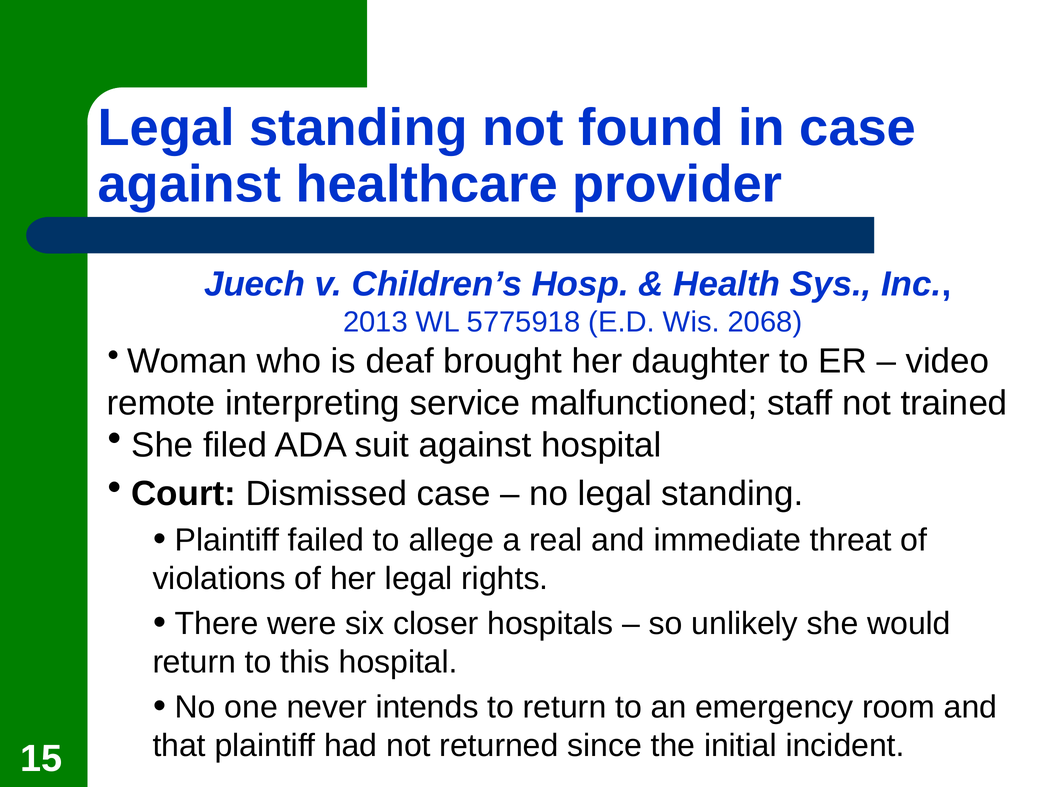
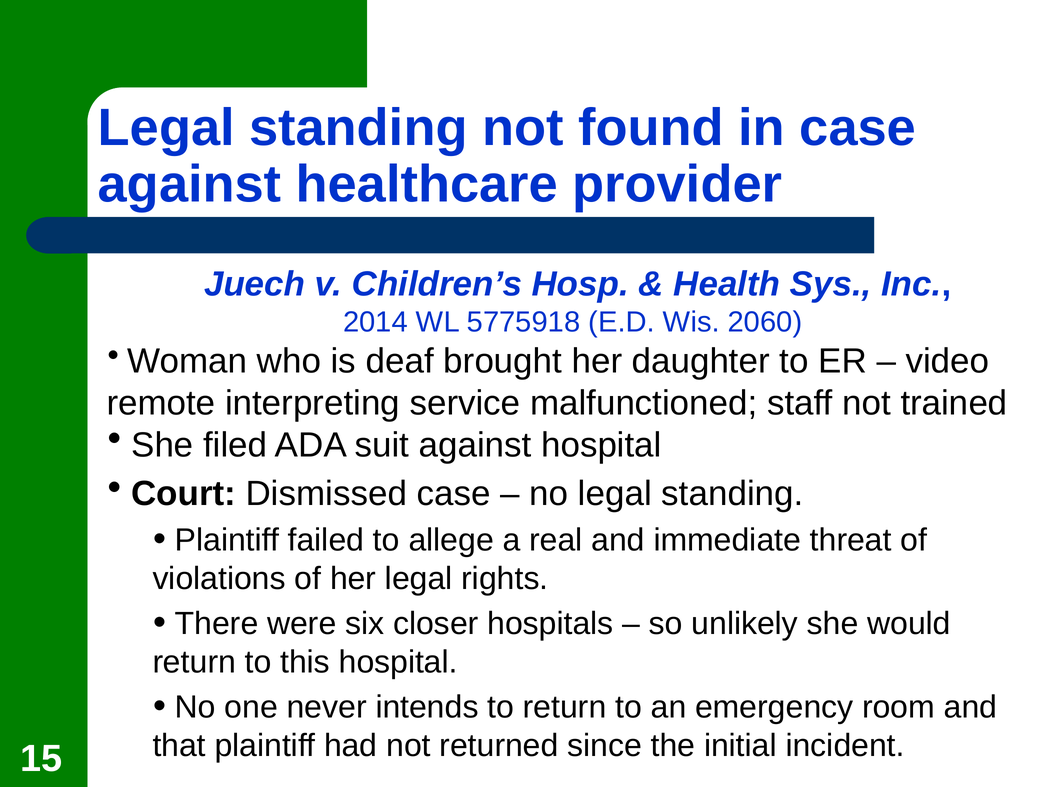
2013: 2013 -> 2014
2068: 2068 -> 2060
